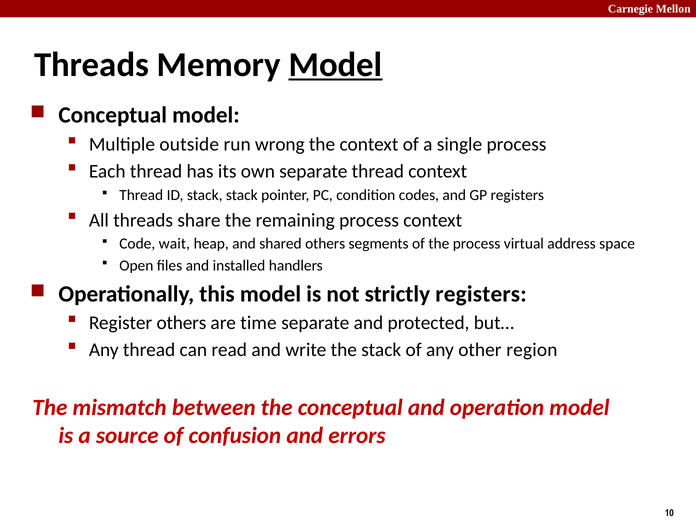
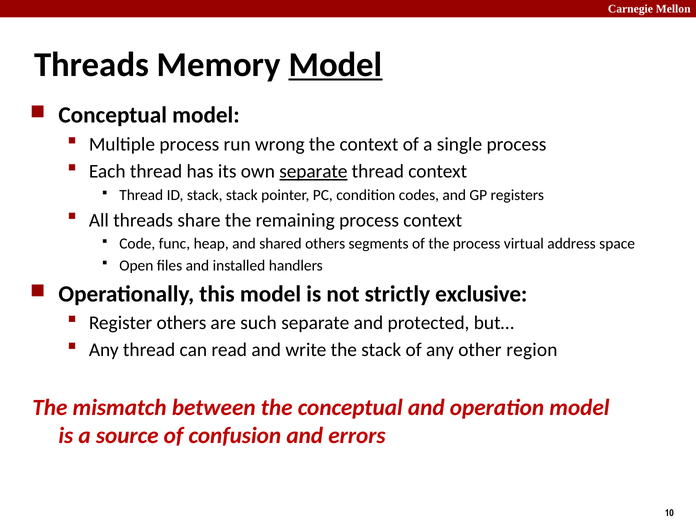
Multiple outside: outside -> process
separate at (313, 171) underline: none -> present
wait: wait -> func
strictly registers: registers -> exclusive
time: time -> such
